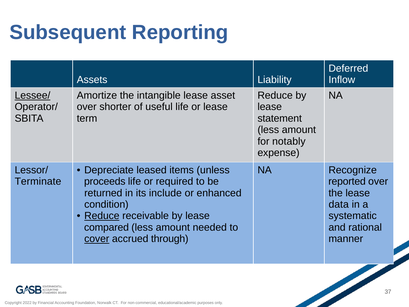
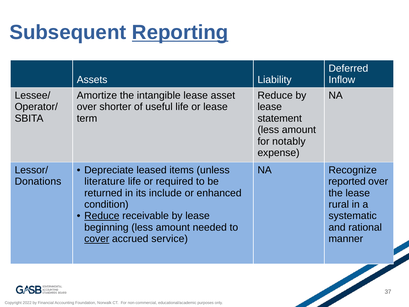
Reporting underline: none -> present
Lessee/ underline: present -> none
Terminate: Terminate -> Donations
proceeds: proceeds -> literature
data: data -> rural
compared: compared -> beginning
through: through -> service
